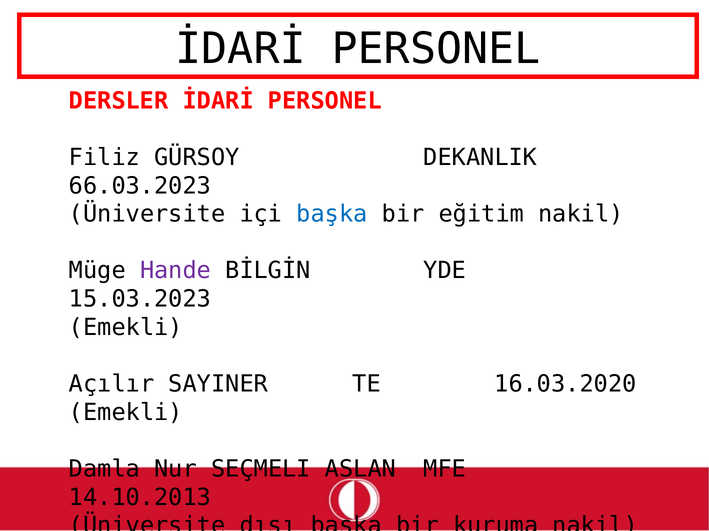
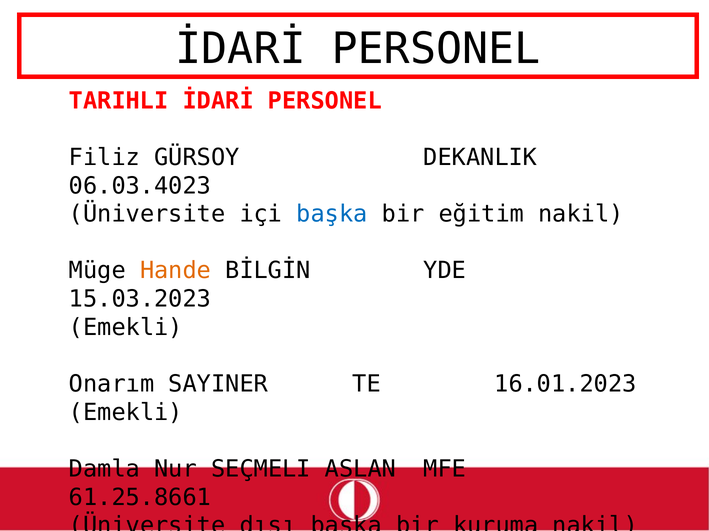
DERSLER: DERSLER -> TARIHLI
66.03.2023: 66.03.2023 -> 06.03.4023
Hande colour: purple -> orange
Açılır: Açılır -> Onarım
16.03.2020: 16.03.2020 -> 16.01.2023
14.10.2013: 14.10.2013 -> 61.25.8661
